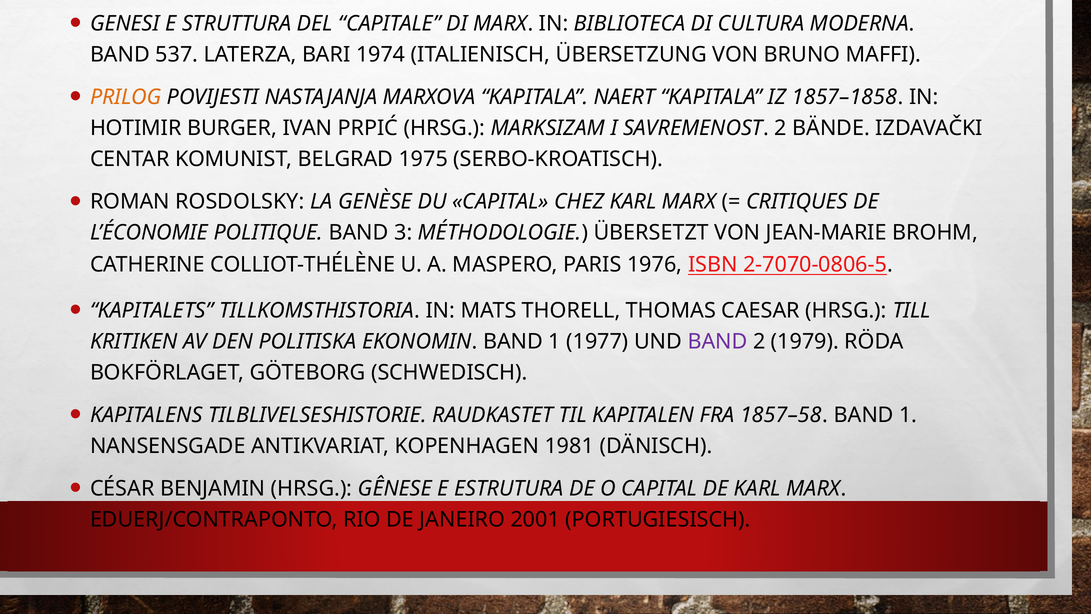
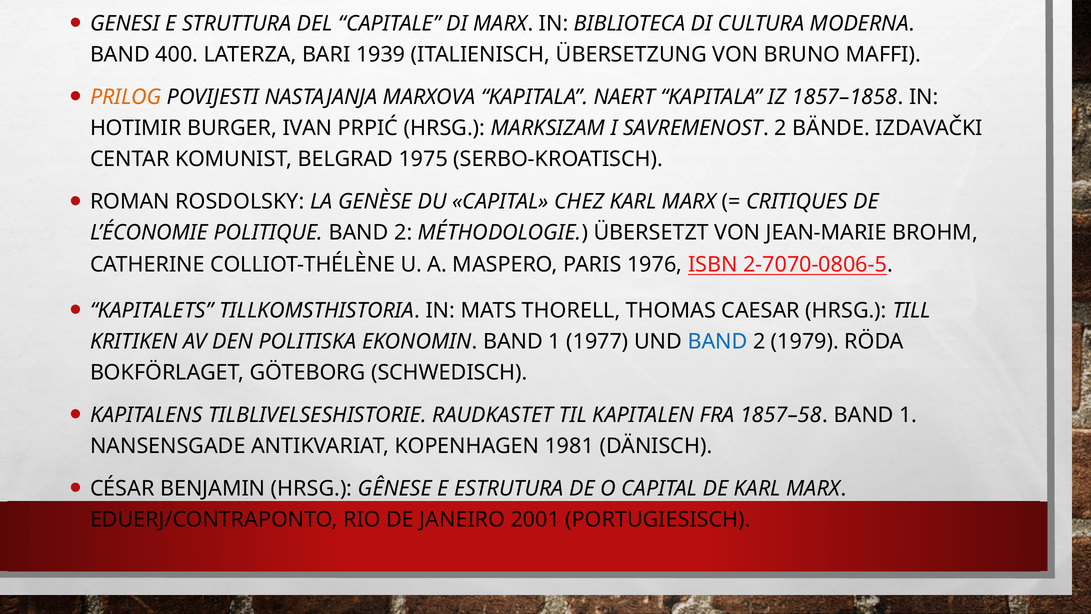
537: 537 -> 400
1974: 1974 -> 1939
POLITIQUE BAND 3: 3 -> 2
BAND at (718, 341) colour: purple -> blue
